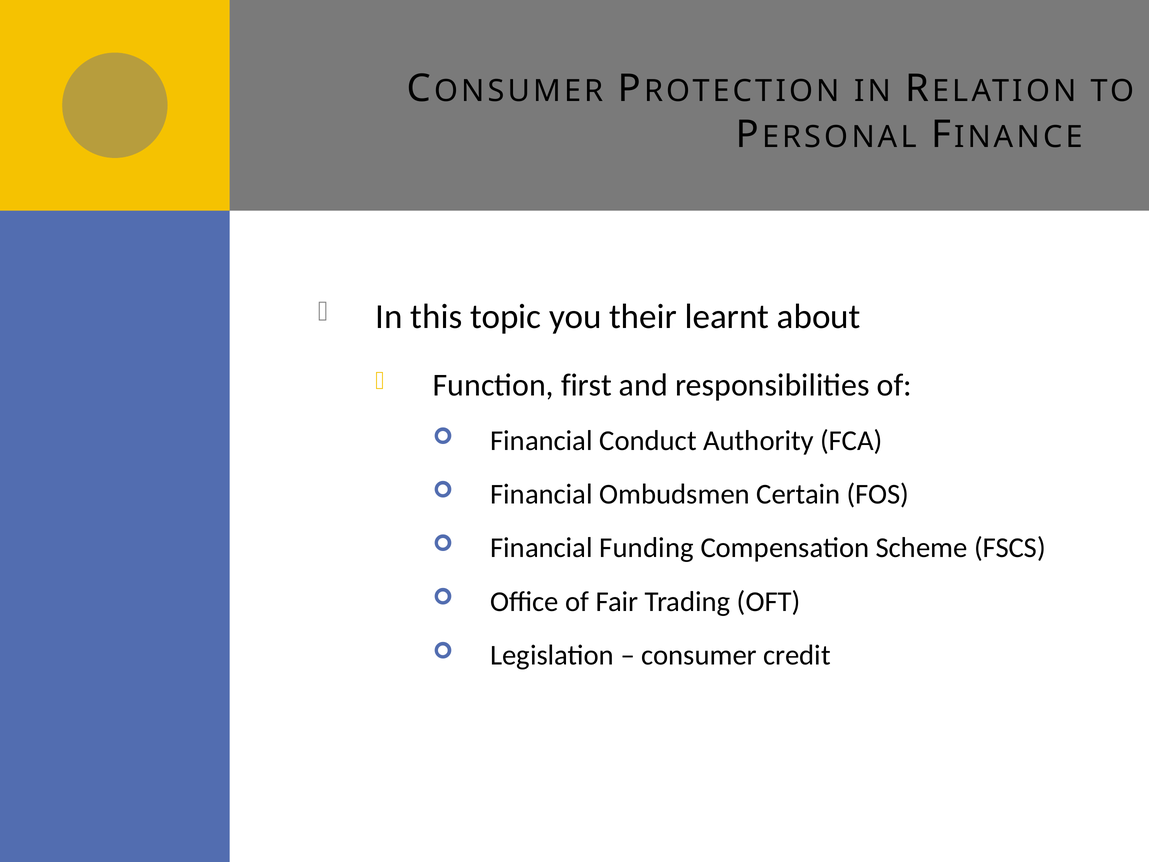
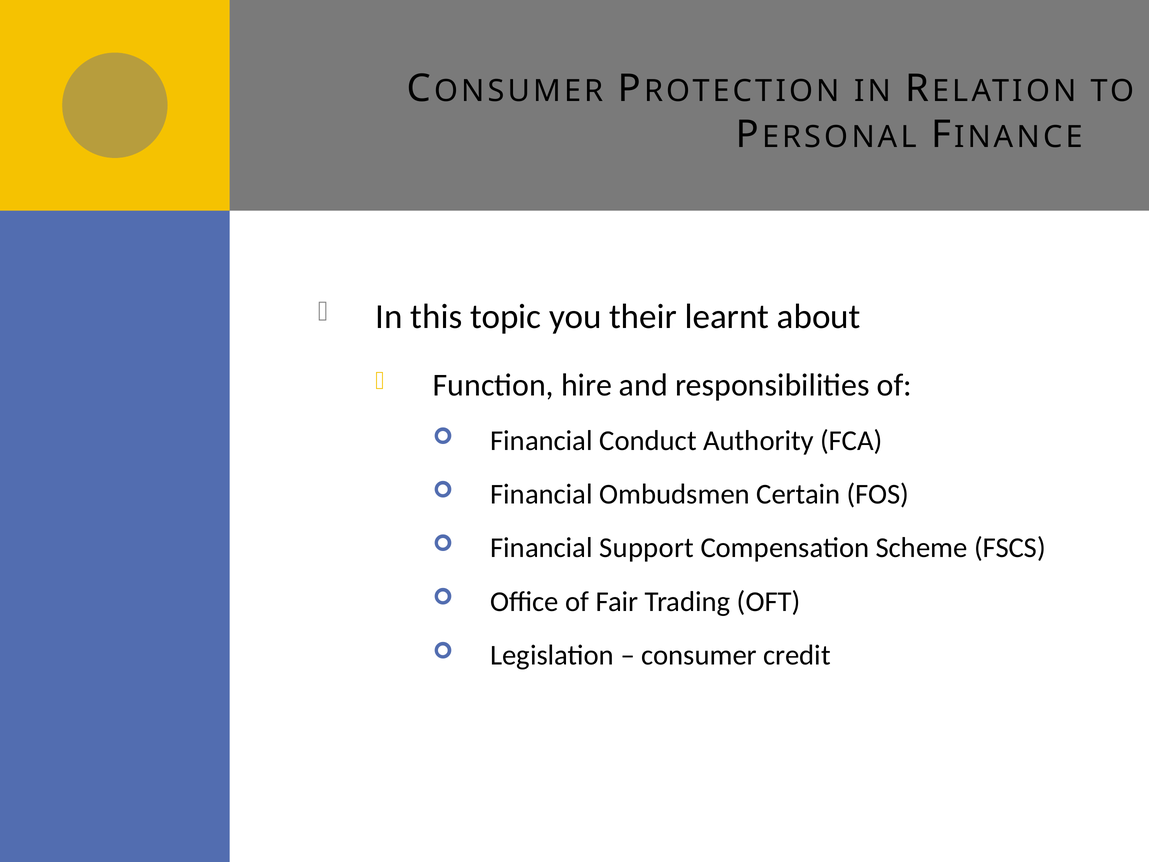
first: first -> hire
Funding: Funding -> Support
